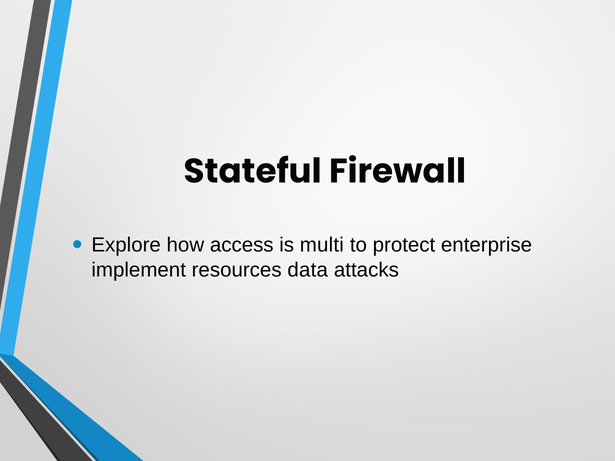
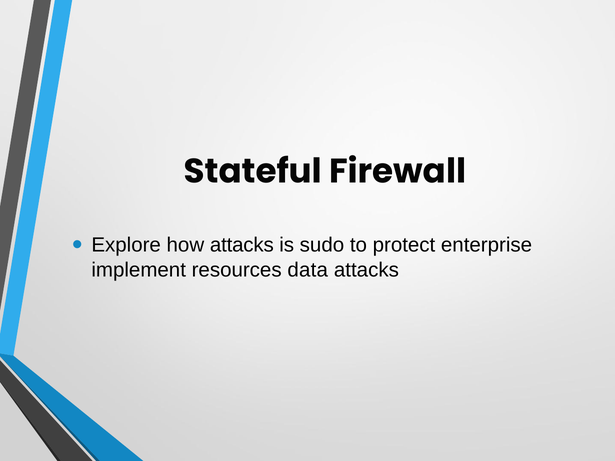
how access: access -> attacks
multi: multi -> sudo
